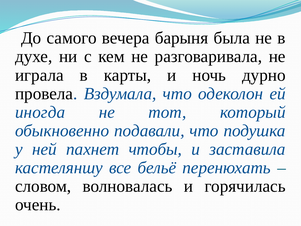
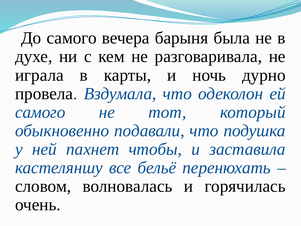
иногда at (40, 112): иногда -> самого
